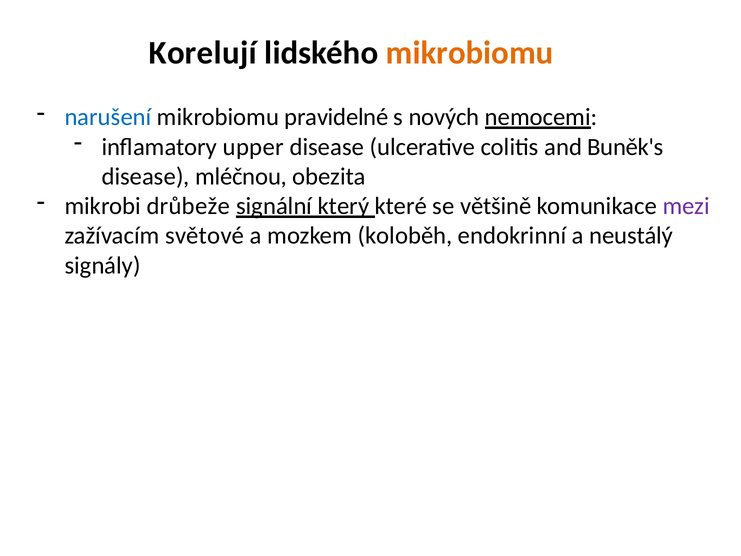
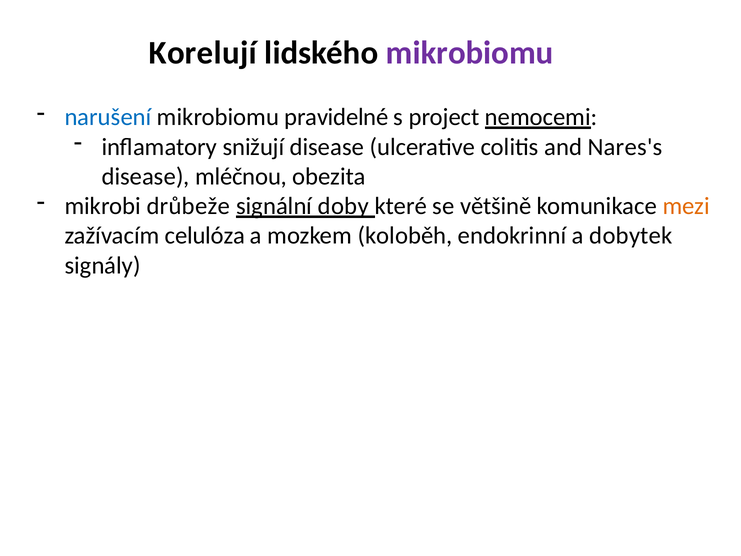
mikrobiomu at (470, 53) colour: orange -> purple
nových: nových -> project
upper: upper -> snižují
Buněk's: Buněk's -> Nares's
který: který -> doby
mezi colour: purple -> orange
světové: světové -> celulóza
neustálý: neustálý -> dobytek
